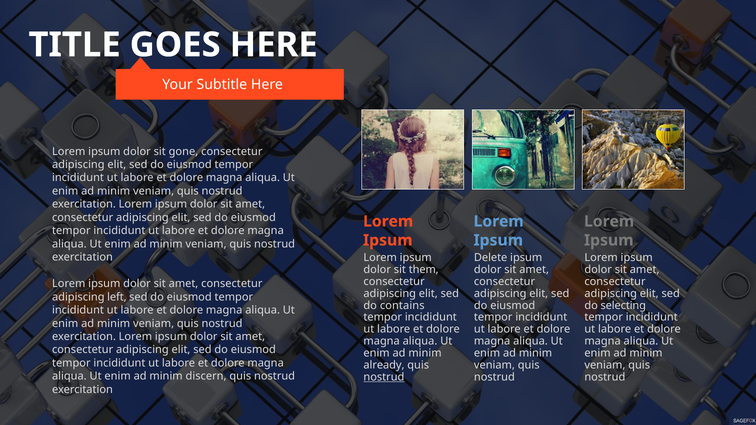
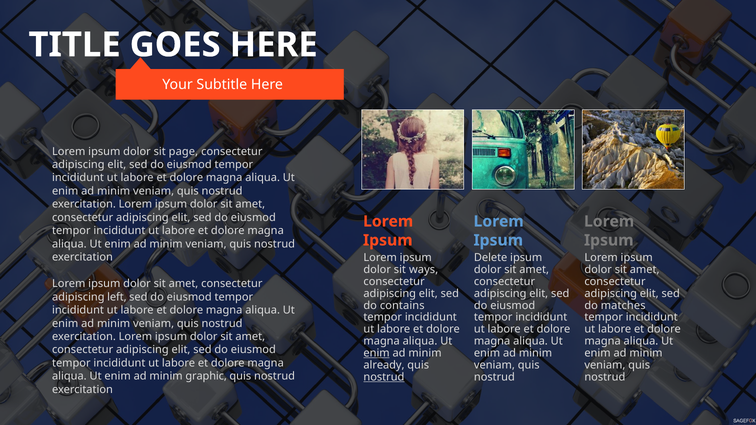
gone: gone -> page
them: them -> ways
selecting: selecting -> matches
enim at (377, 353) underline: none -> present
discern: discern -> graphic
